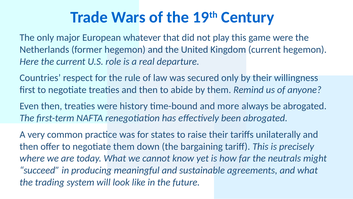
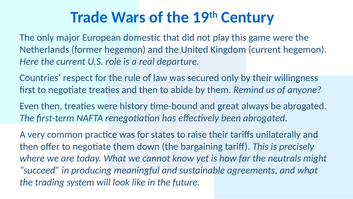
whatever: whatever -> domestic
more: more -> great
